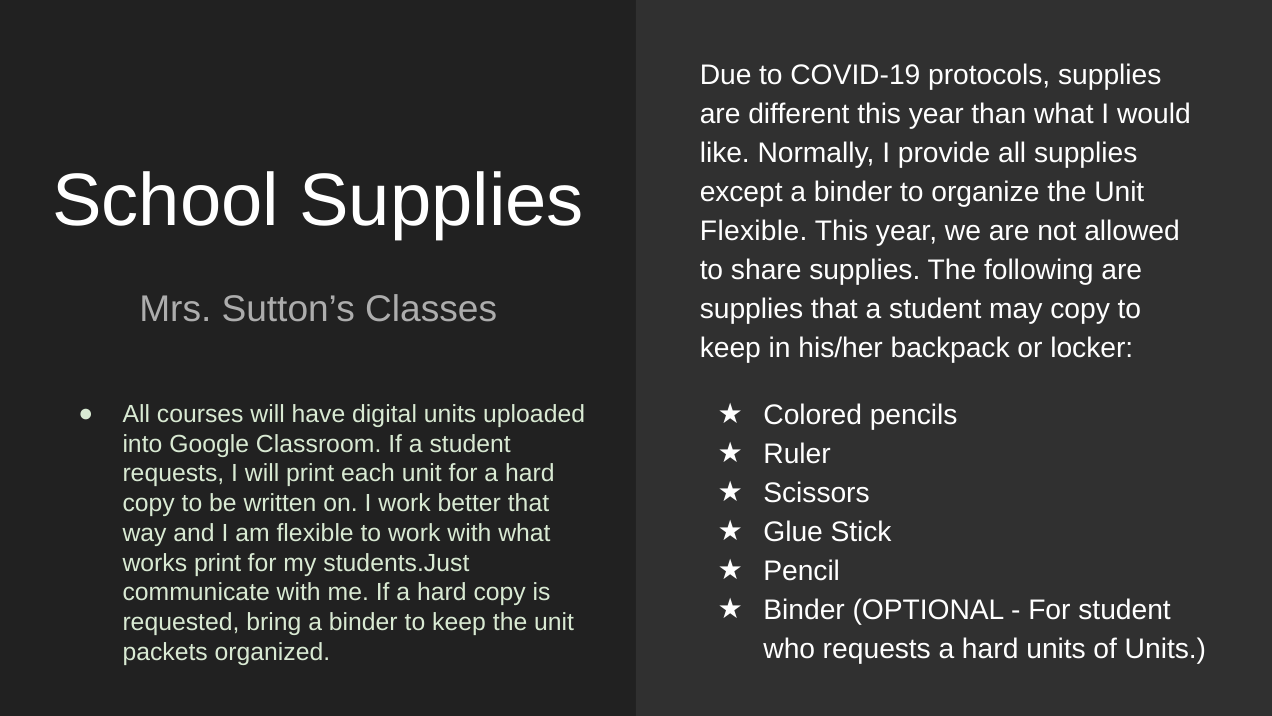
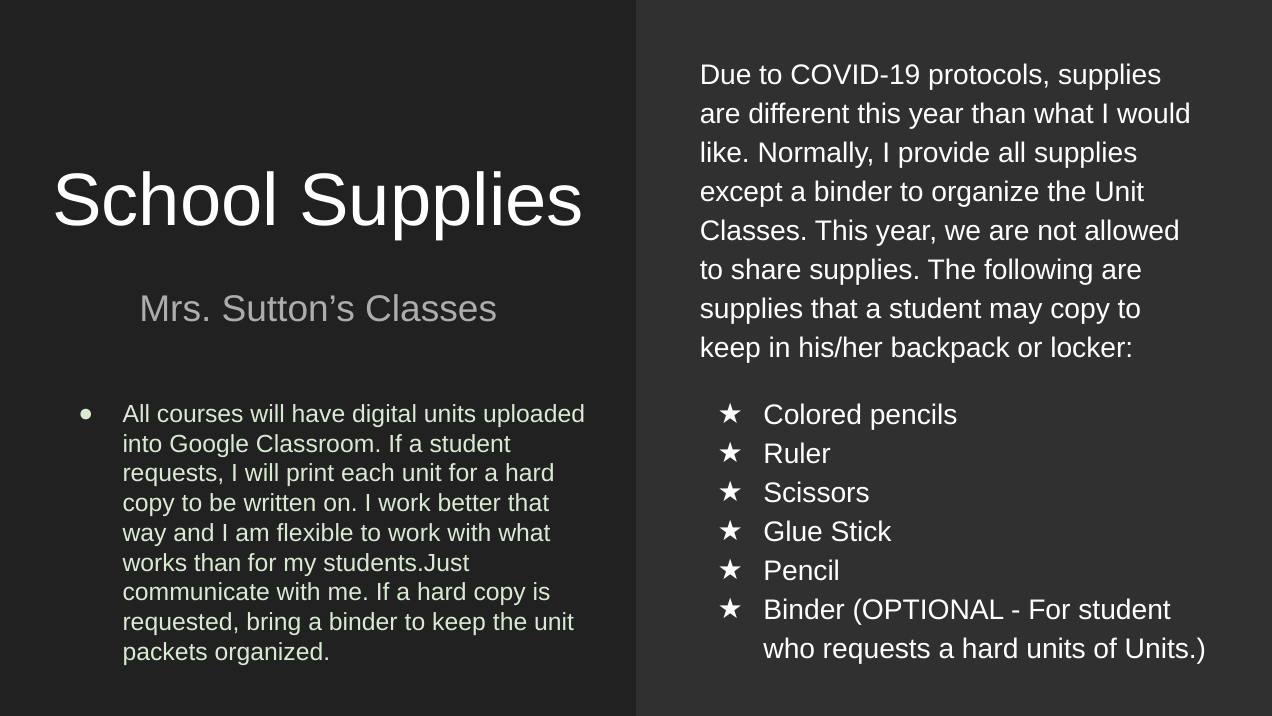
Flexible at (754, 231): Flexible -> Classes
works print: print -> than
